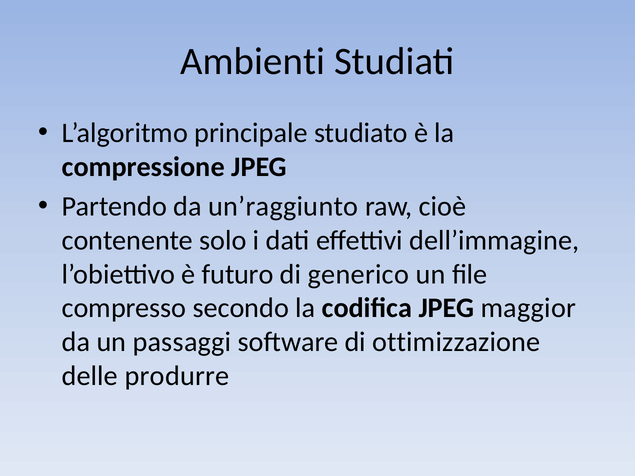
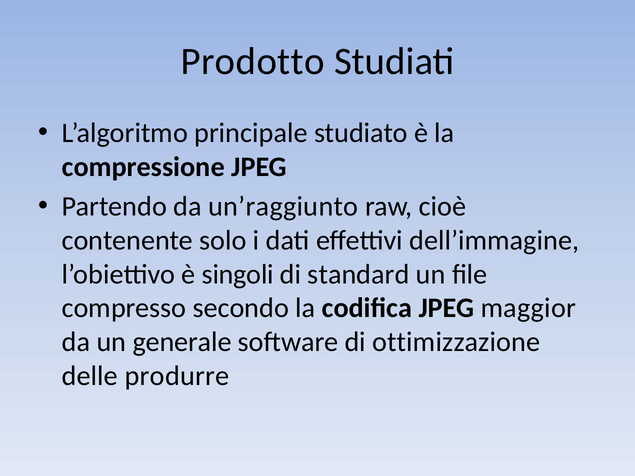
Ambienti: Ambienti -> Prodotto
futuro: futuro -> singoli
generico: generico -> standard
passaggi: passaggi -> generale
